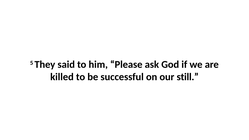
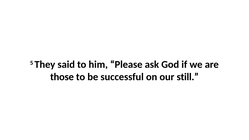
killed: killed -> those
